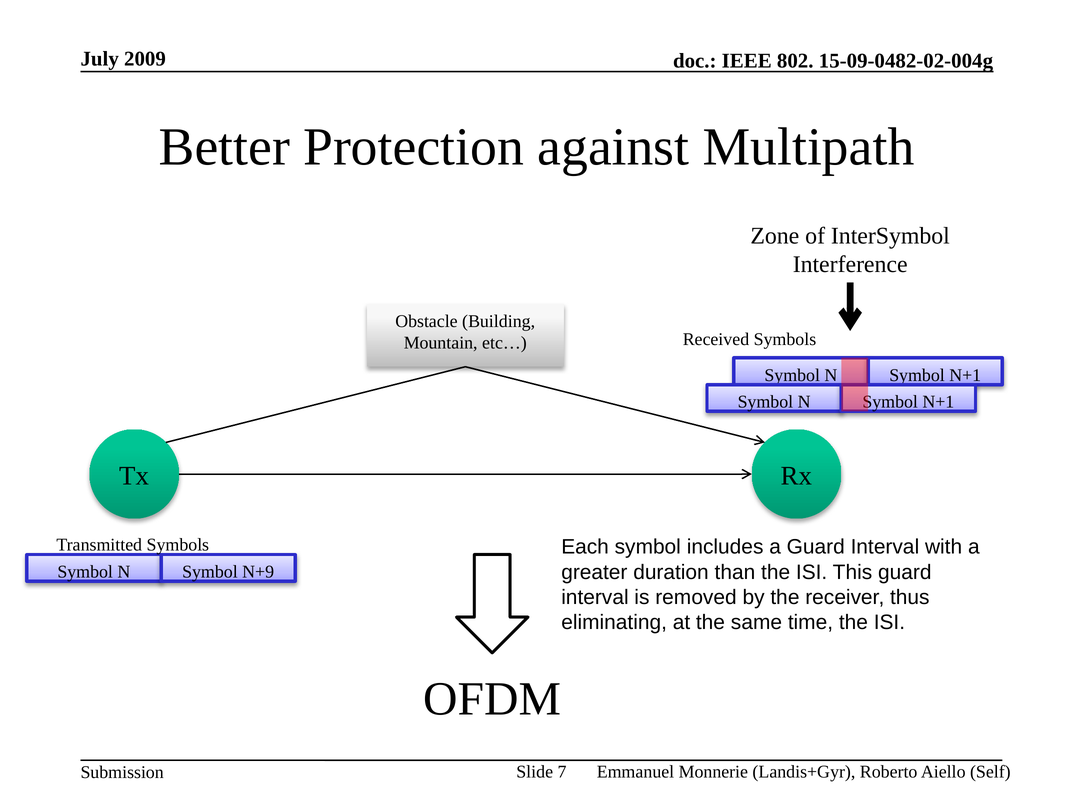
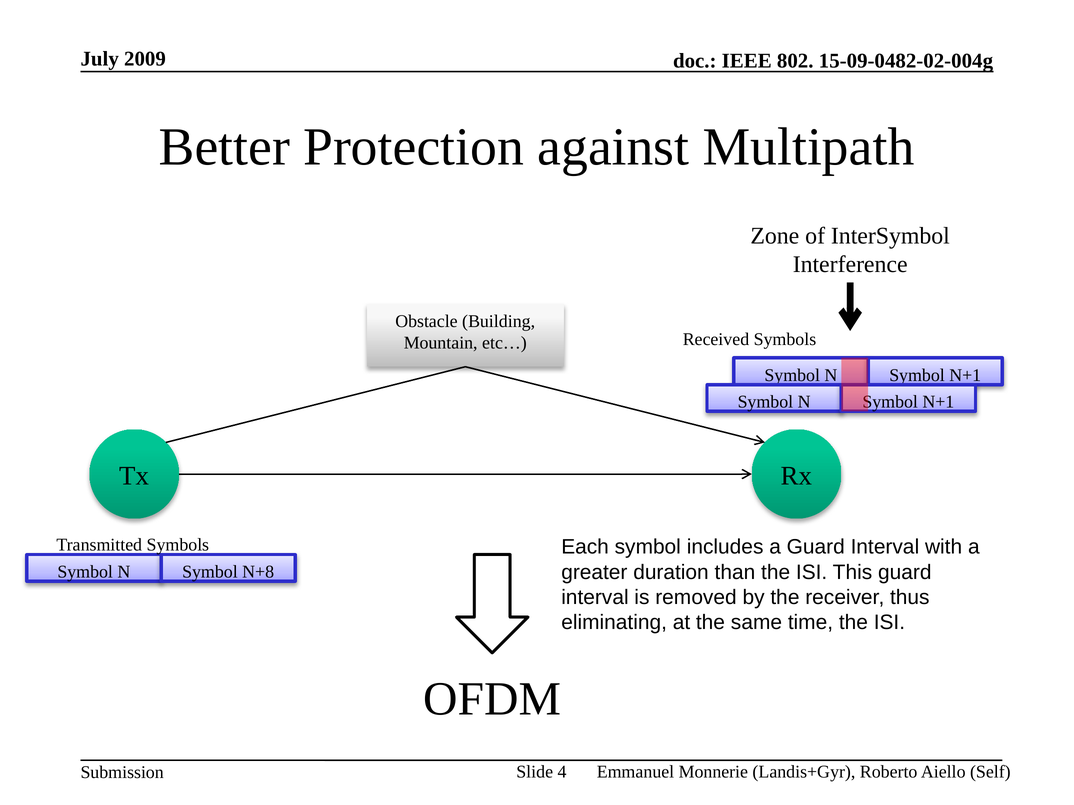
N+9: N+9 -> N+8
7: 7 -> 4
